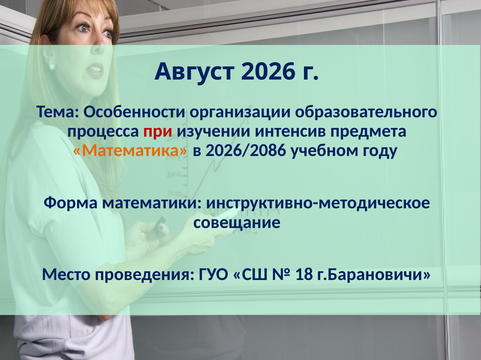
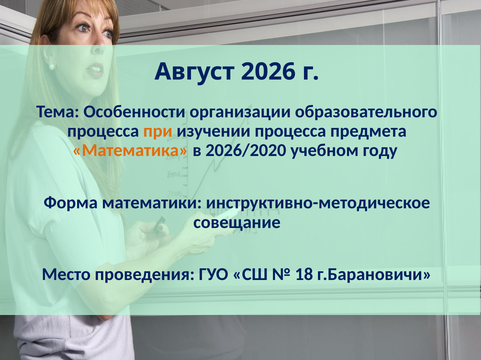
при colour: red -> orange
изучении интенсив: интенсив -> процесса
2026/2086: 2026/2086 -> 2026/2020
